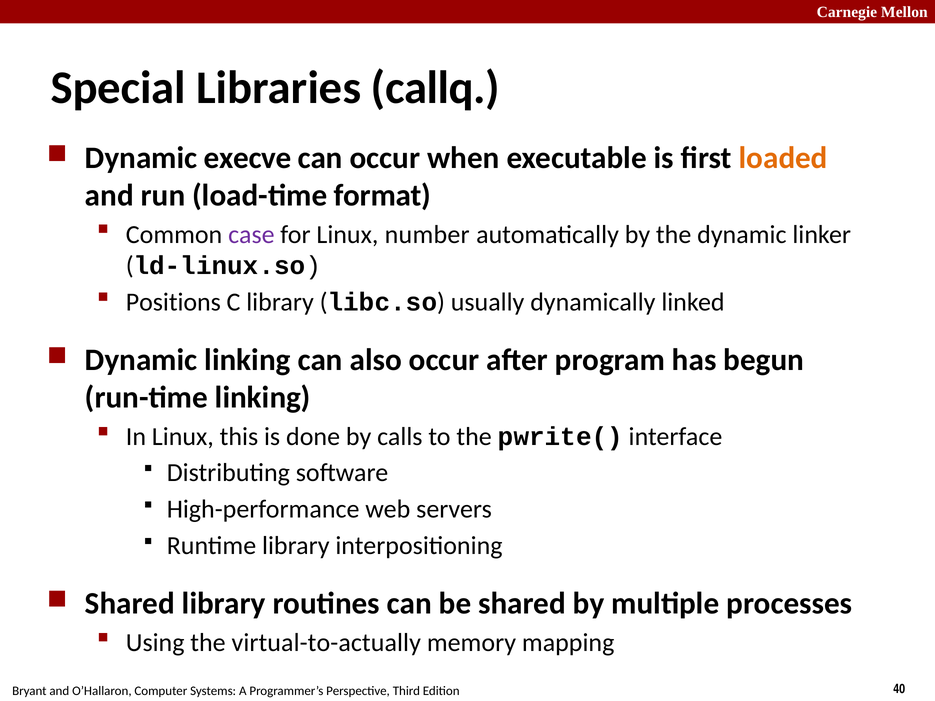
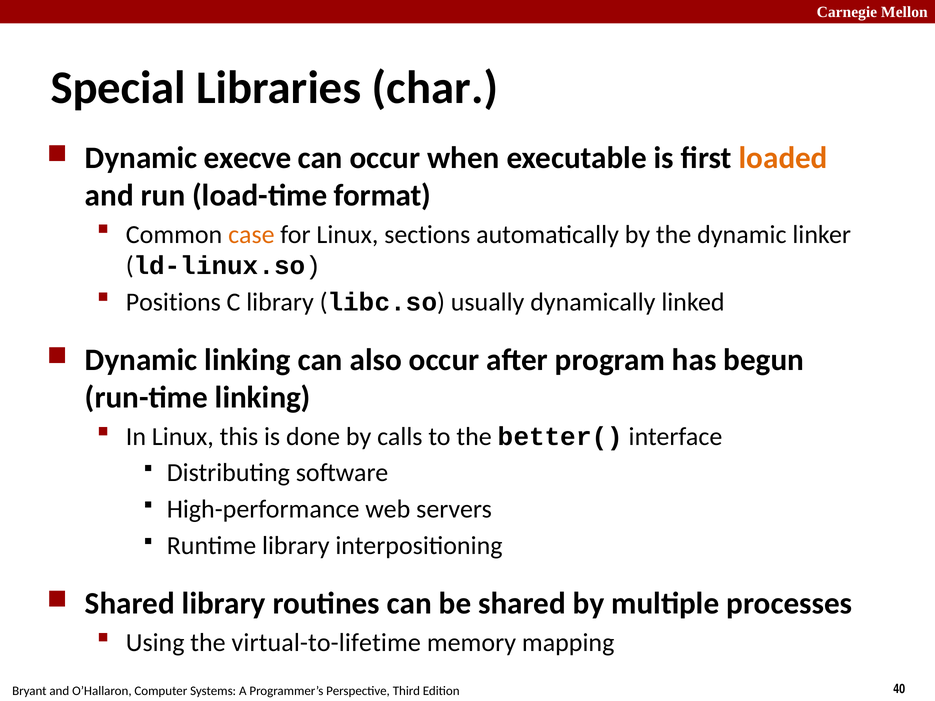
callq: callq -> char
case colour: purple -> orange
number: number -> sections
pwrite(: pwrite( -> better(
virtual-to-actually: virtual-to-actually -> virtual-to-lifetime
